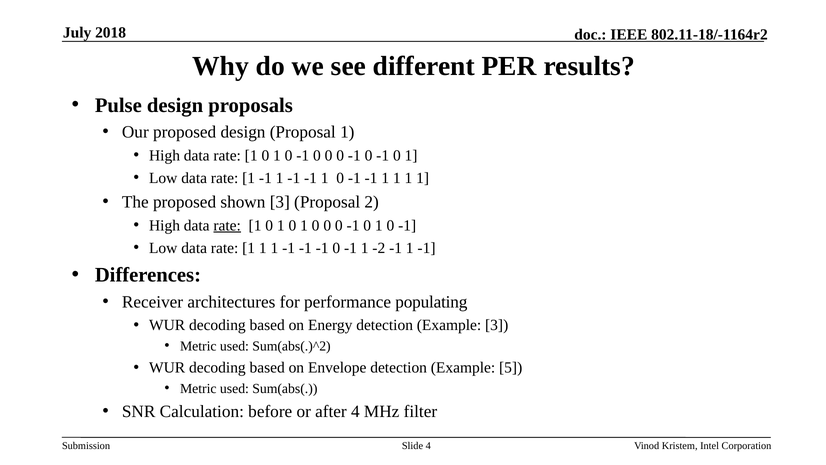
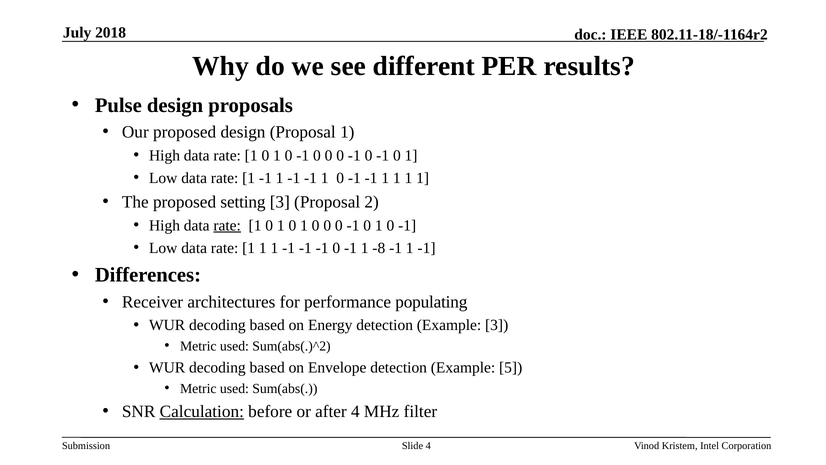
shown: shown -> setting
-2: -2 -> -8
Calculation underline: none -> present
